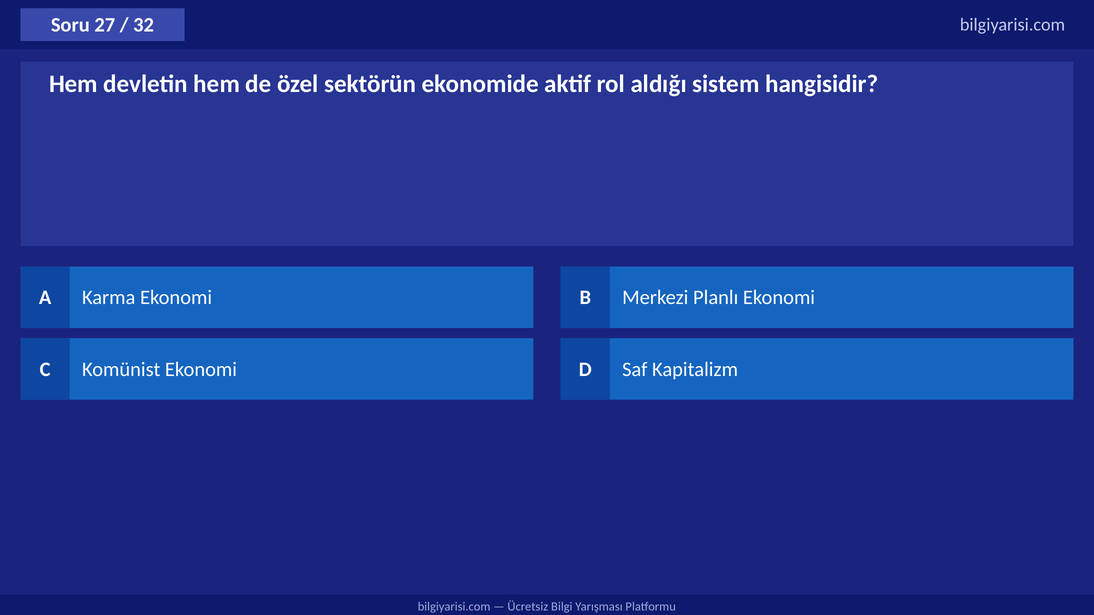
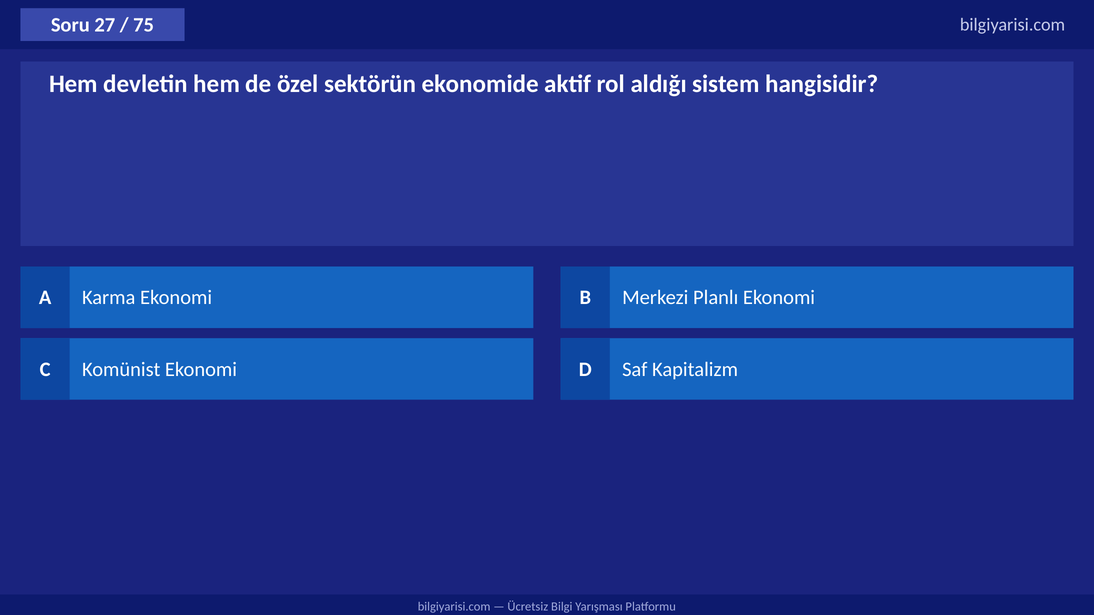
32: 32 -> 75
